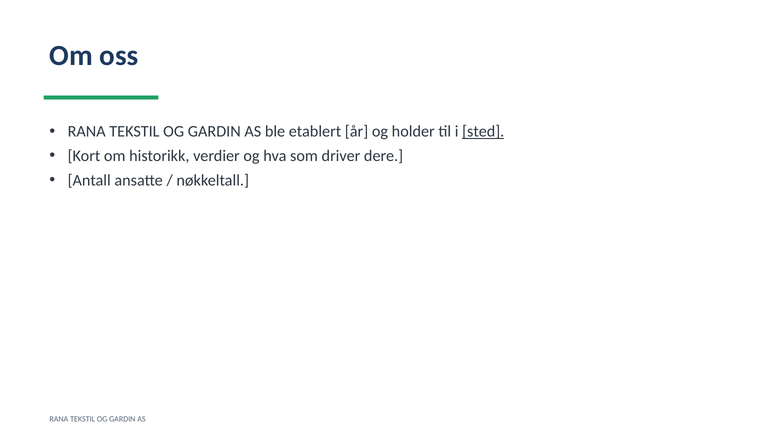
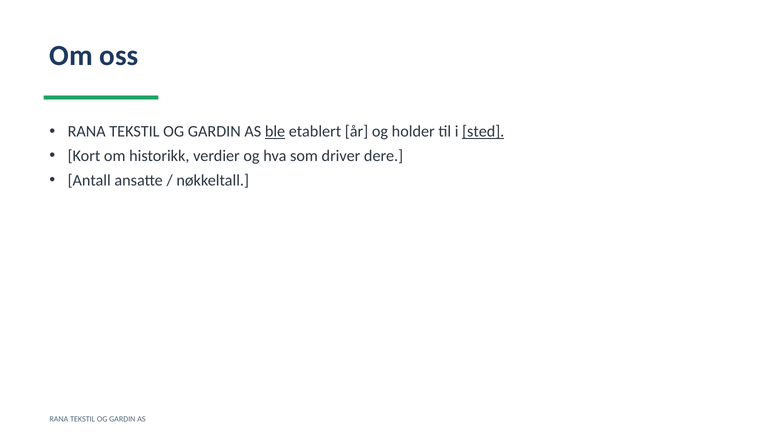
ble underline: none -> present
